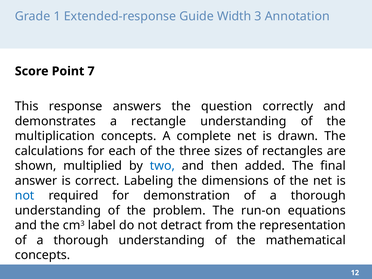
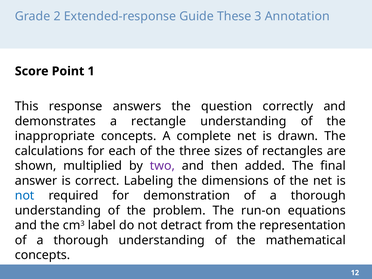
1: 1 -> 2
Width: Width -> These
7: 7 -> 1
multiplication: multiplication -> inappropriate
two colour: blue -> purple
